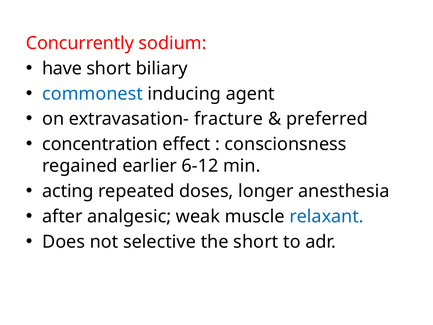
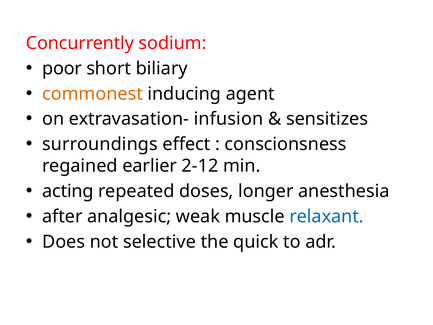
have: have -> poor
commonest colour: blue -> orange
fracture: fracture -> infusion
preferred: preferred -> sensitizes
concentration: concentration -> surroundings
6-12: 6-12 -> 2-12
the short: short -> quick
